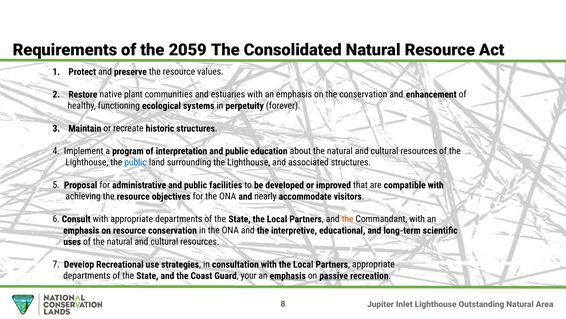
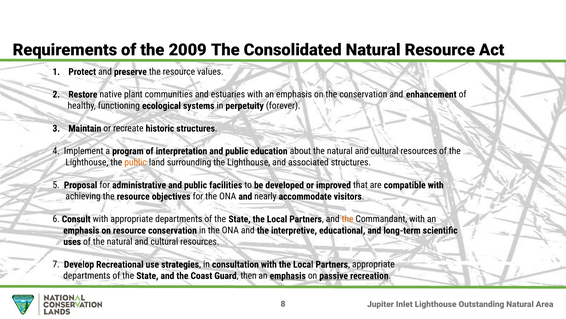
2059: 2059 -> 2009
public at (136, 162) colour: blue -> orange
your: your -> then
